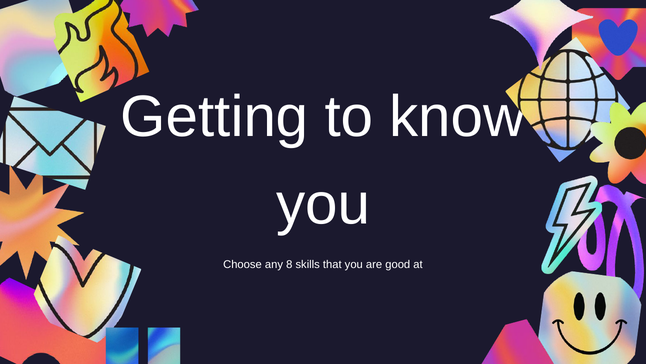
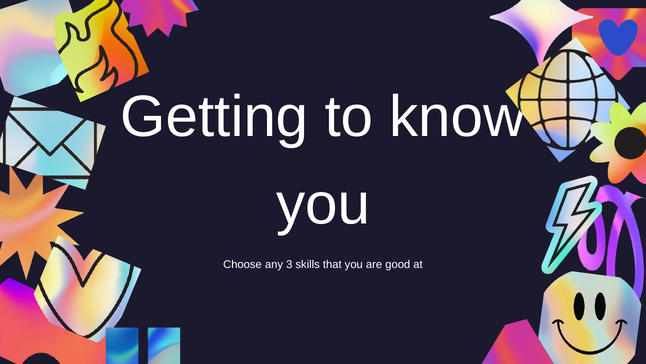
8: 8 -> 3
